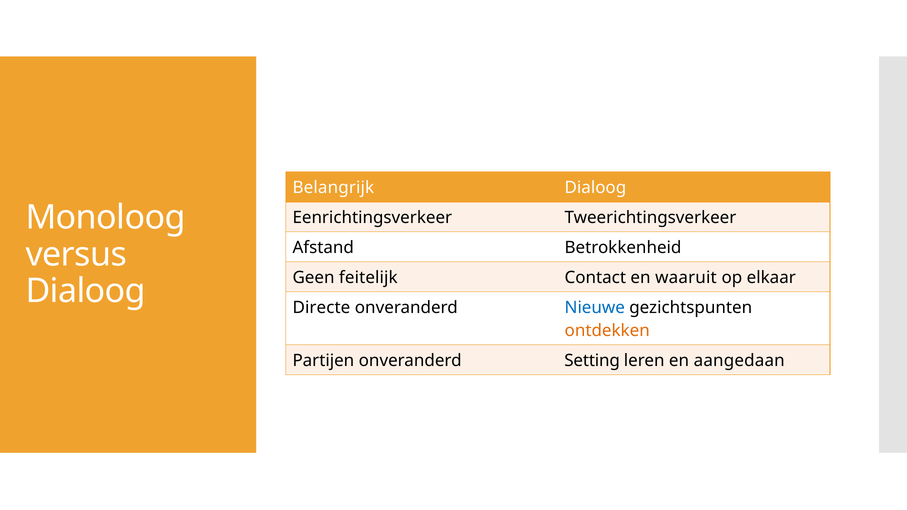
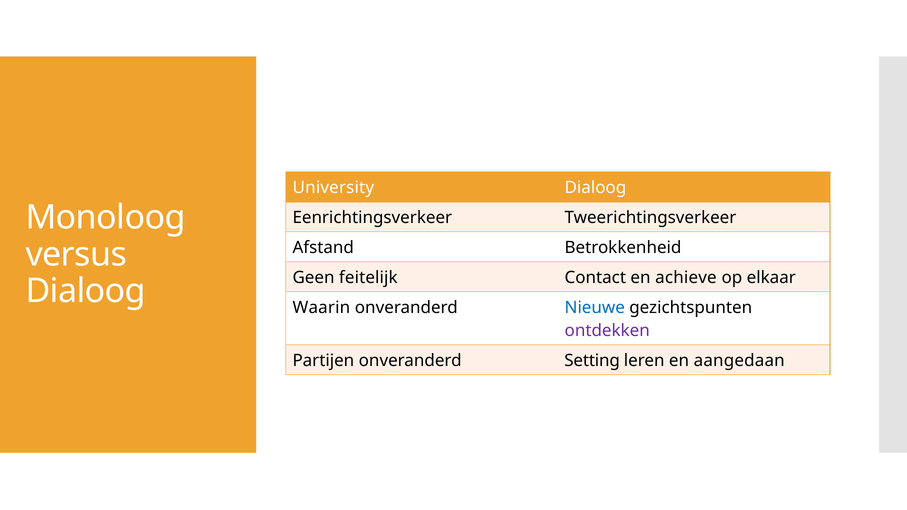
Belangrijk: Belangrijk -> University
waaruit: waaruit -> achieve
Directe: Directe -> Waarin
ontdekken colour: orange -> purple
